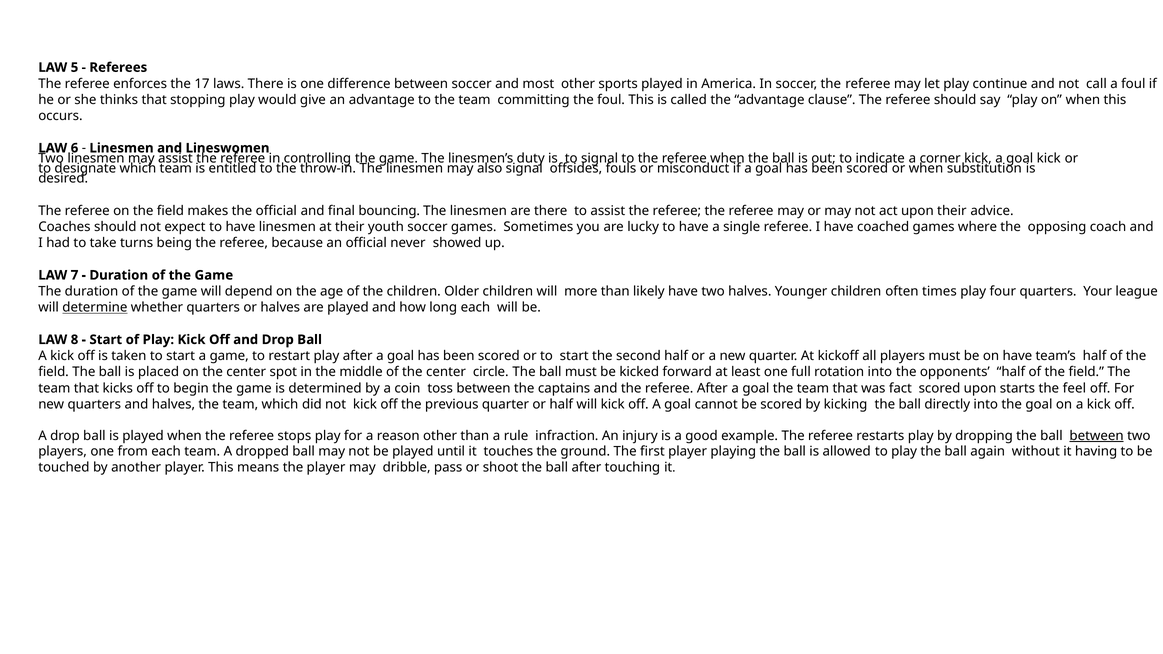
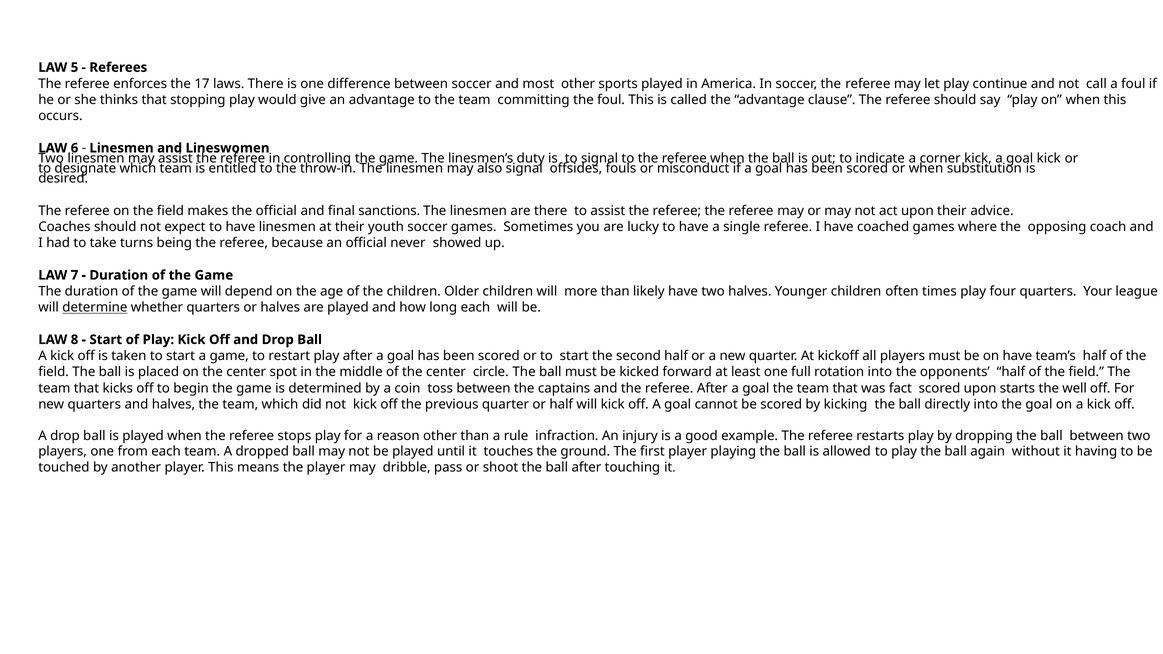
bouncing: bouncing -> sanctions
feel: feel -> well
between at (1097, 436) underline: present -> none
